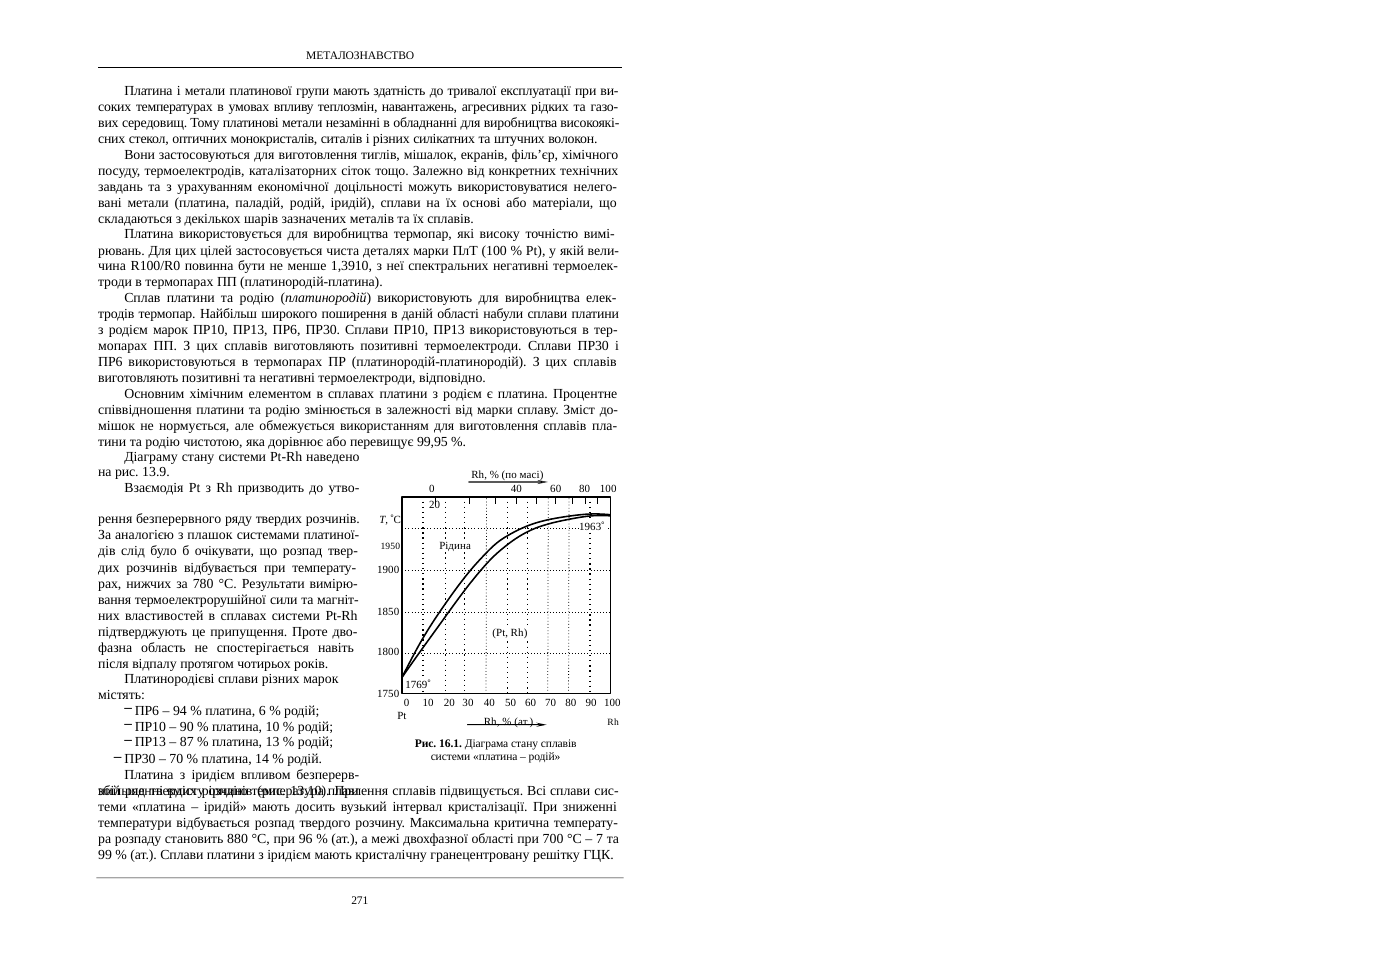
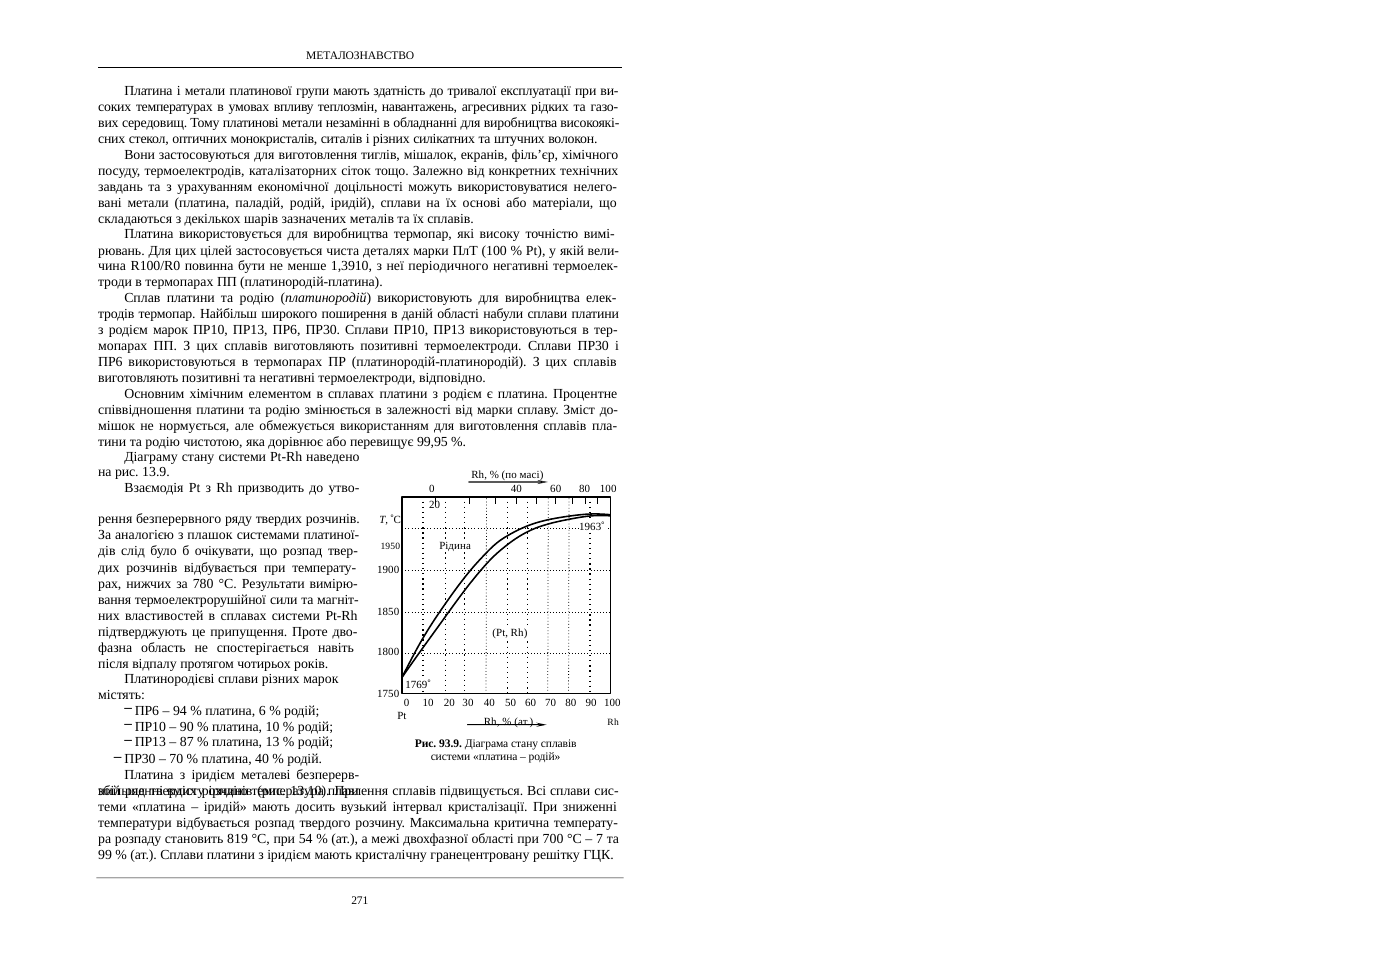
спектральних: спектральних -> періодичного
16.1: 16.1 -> 93.9
платина 14: 14 -> 40
впливом: впливом -> металеві
880: 880 -> 819
96: 96 -> 54
